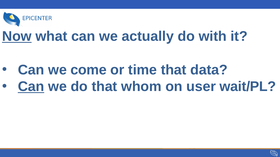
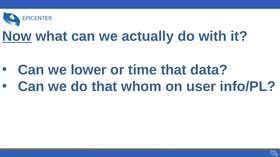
come: come -> lower
Can at (31, 87) underline: present -> none
wait/PL: wait/PL -> info/PL
